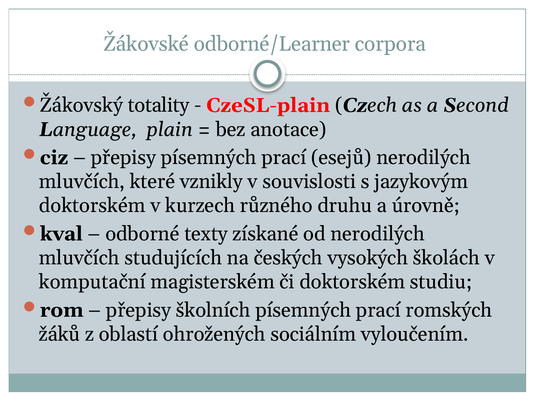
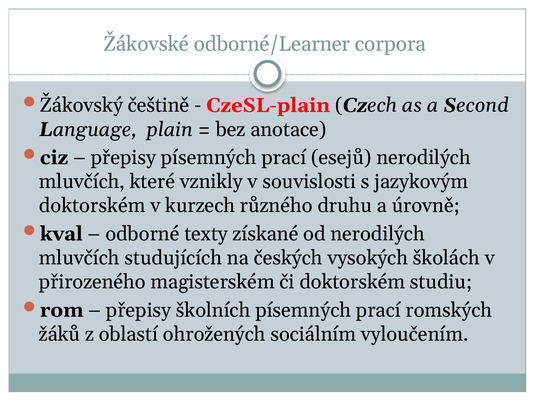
totality: totality -> češtině
komputační: komputační -> přirozeného
